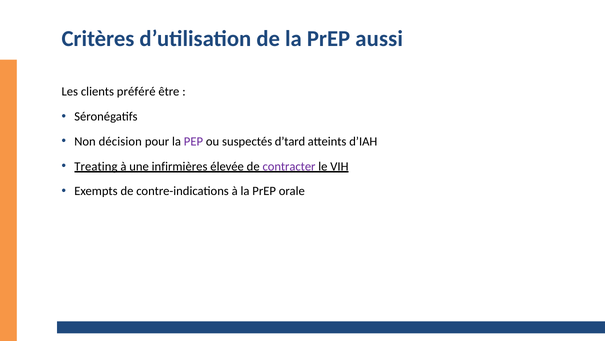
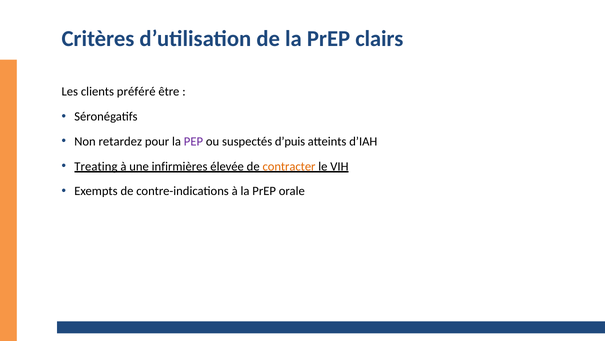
aussi: aussi -> clairs
décision: décision -> retardez
d’tard: d’tard -> d’puis
contracter colour: purple -> orange
